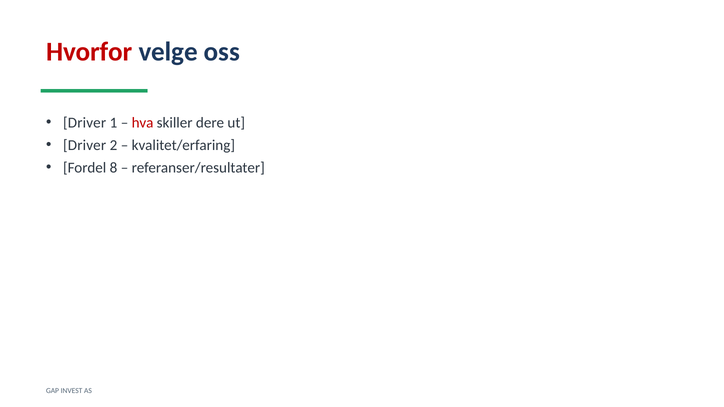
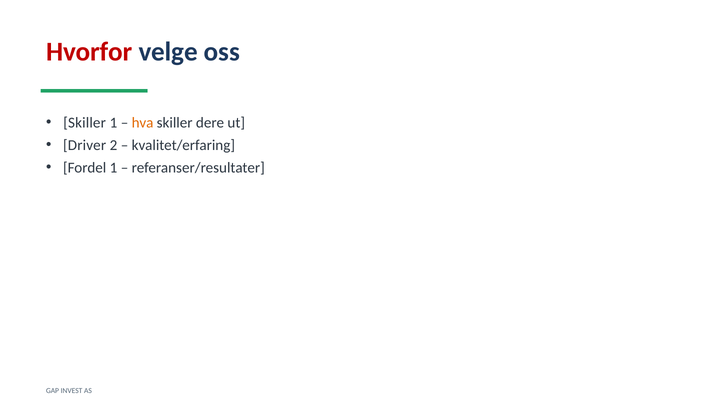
Driver at (85, 123): Driver -> Skiller
hva colour: red -> orange
Fordel 8: 8 -> 1
